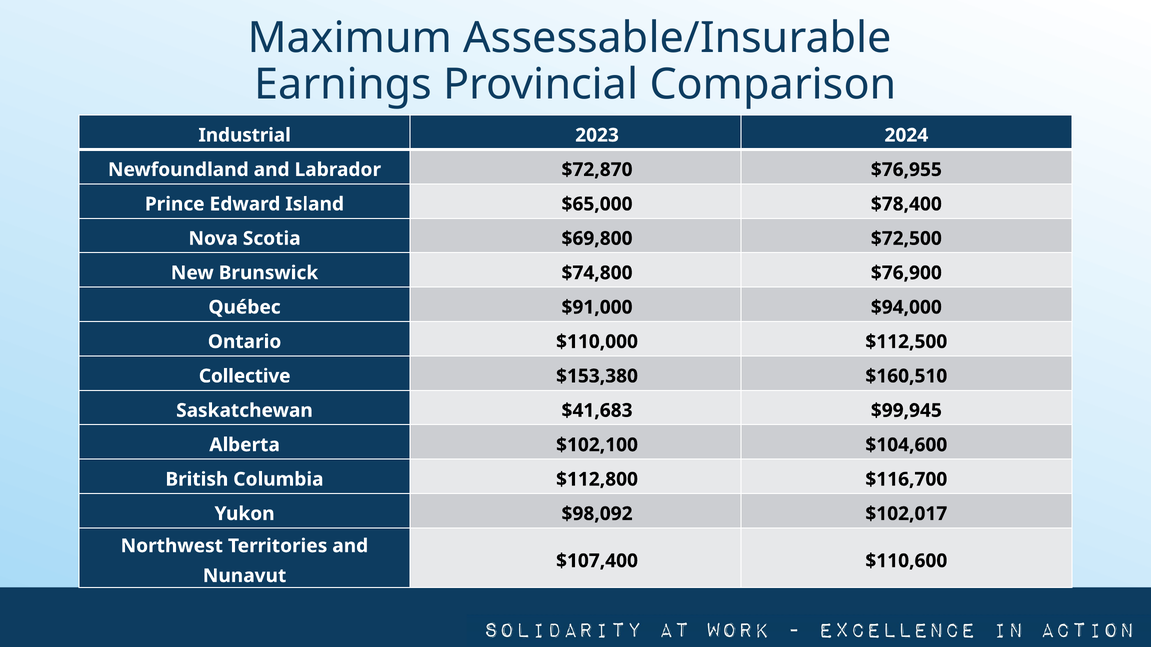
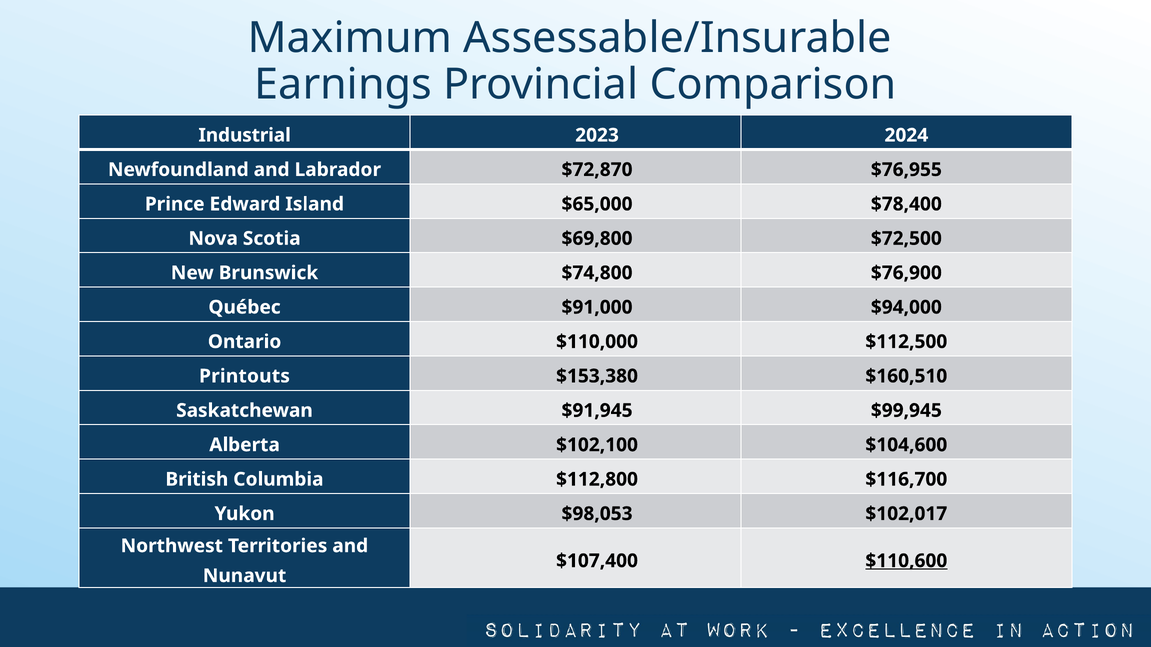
Collective: Collective -> Printouts
$41,683: $41,683 -> $91,945
$98,092: $98,092 -> $98,053
$110,600 underline: none -> present
